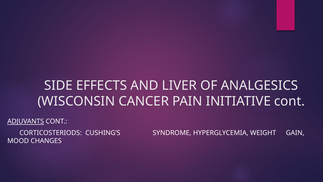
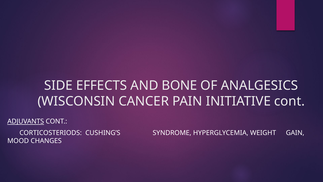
LIVER: LIVER -> BONE
